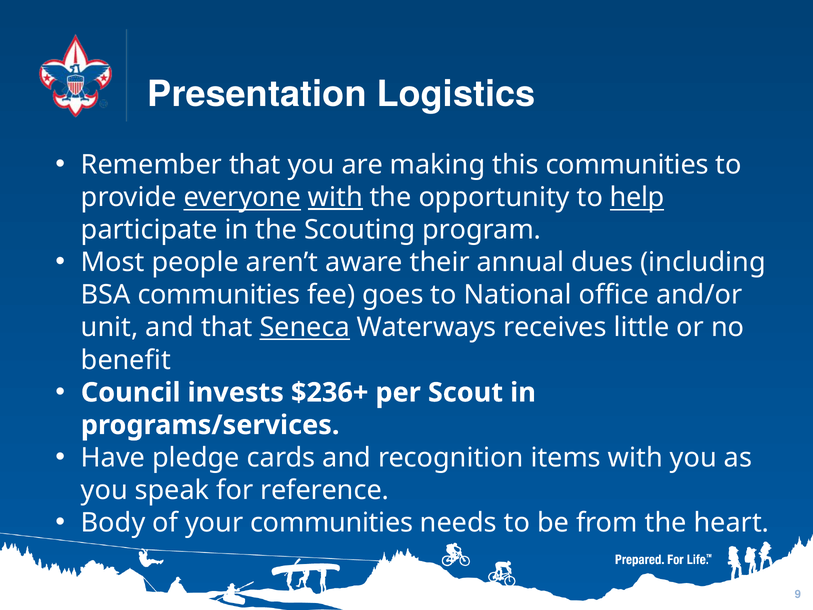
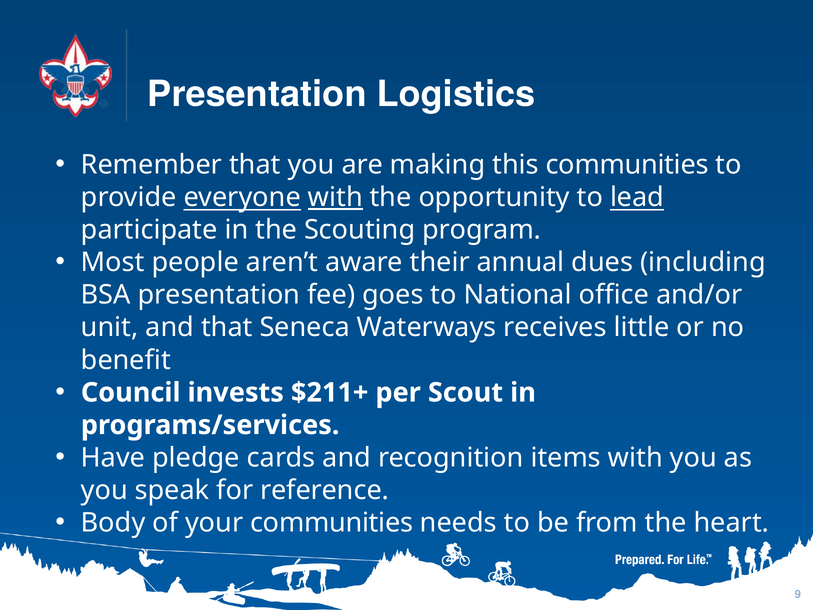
help: help -> lead
BSA communities: communities -> presentation
Seneca underline: present -> none
$236+: $236+ -> $211+
